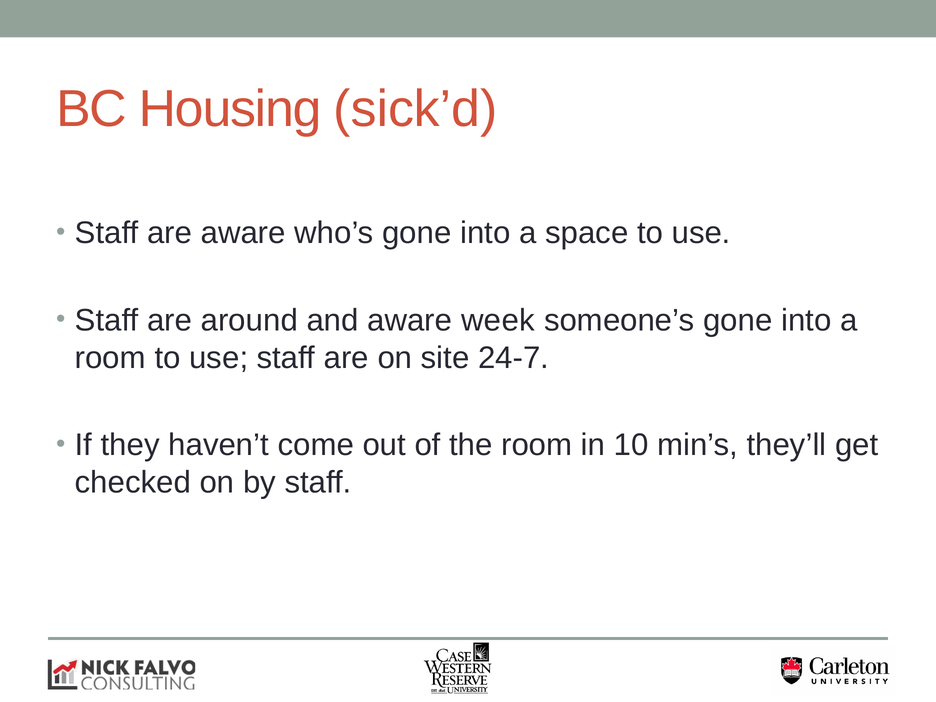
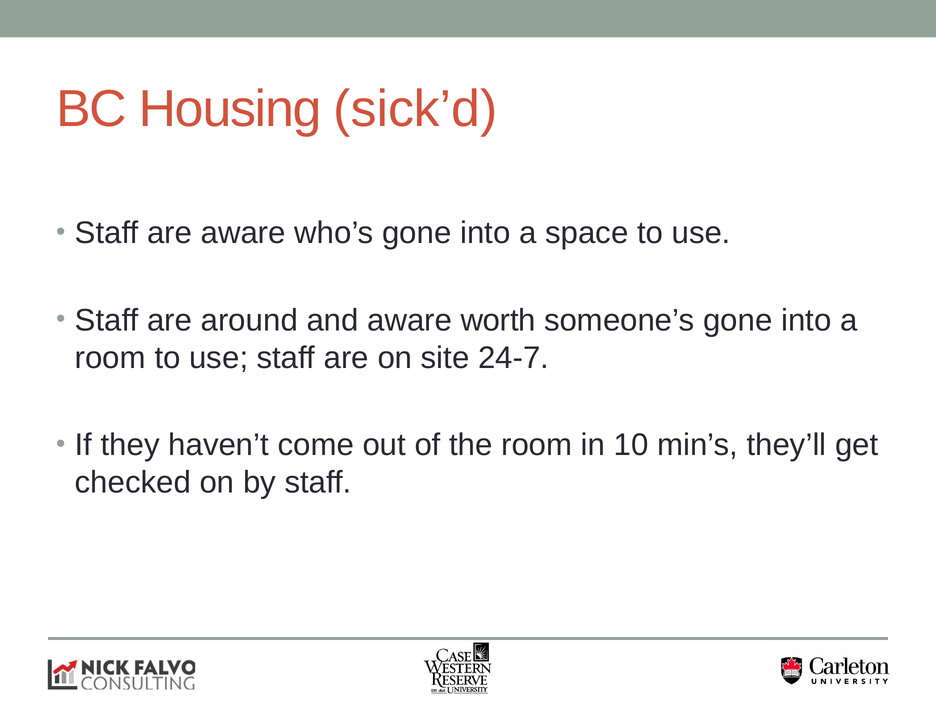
week: week -> worth
